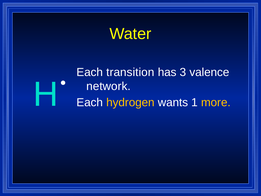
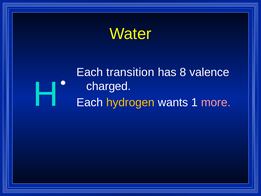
3: 3 -> 8
network: network -> charged
more colour: yellow -> pink
